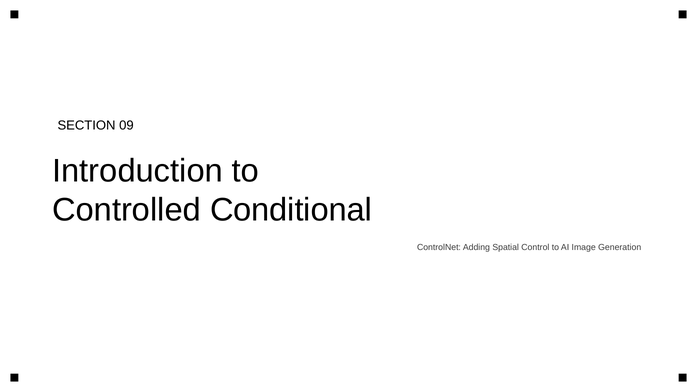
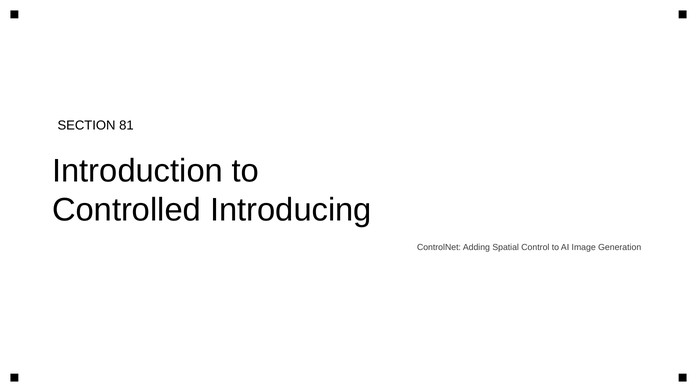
09: 09 -> 81
Conditional: Conditional -> Introducing
